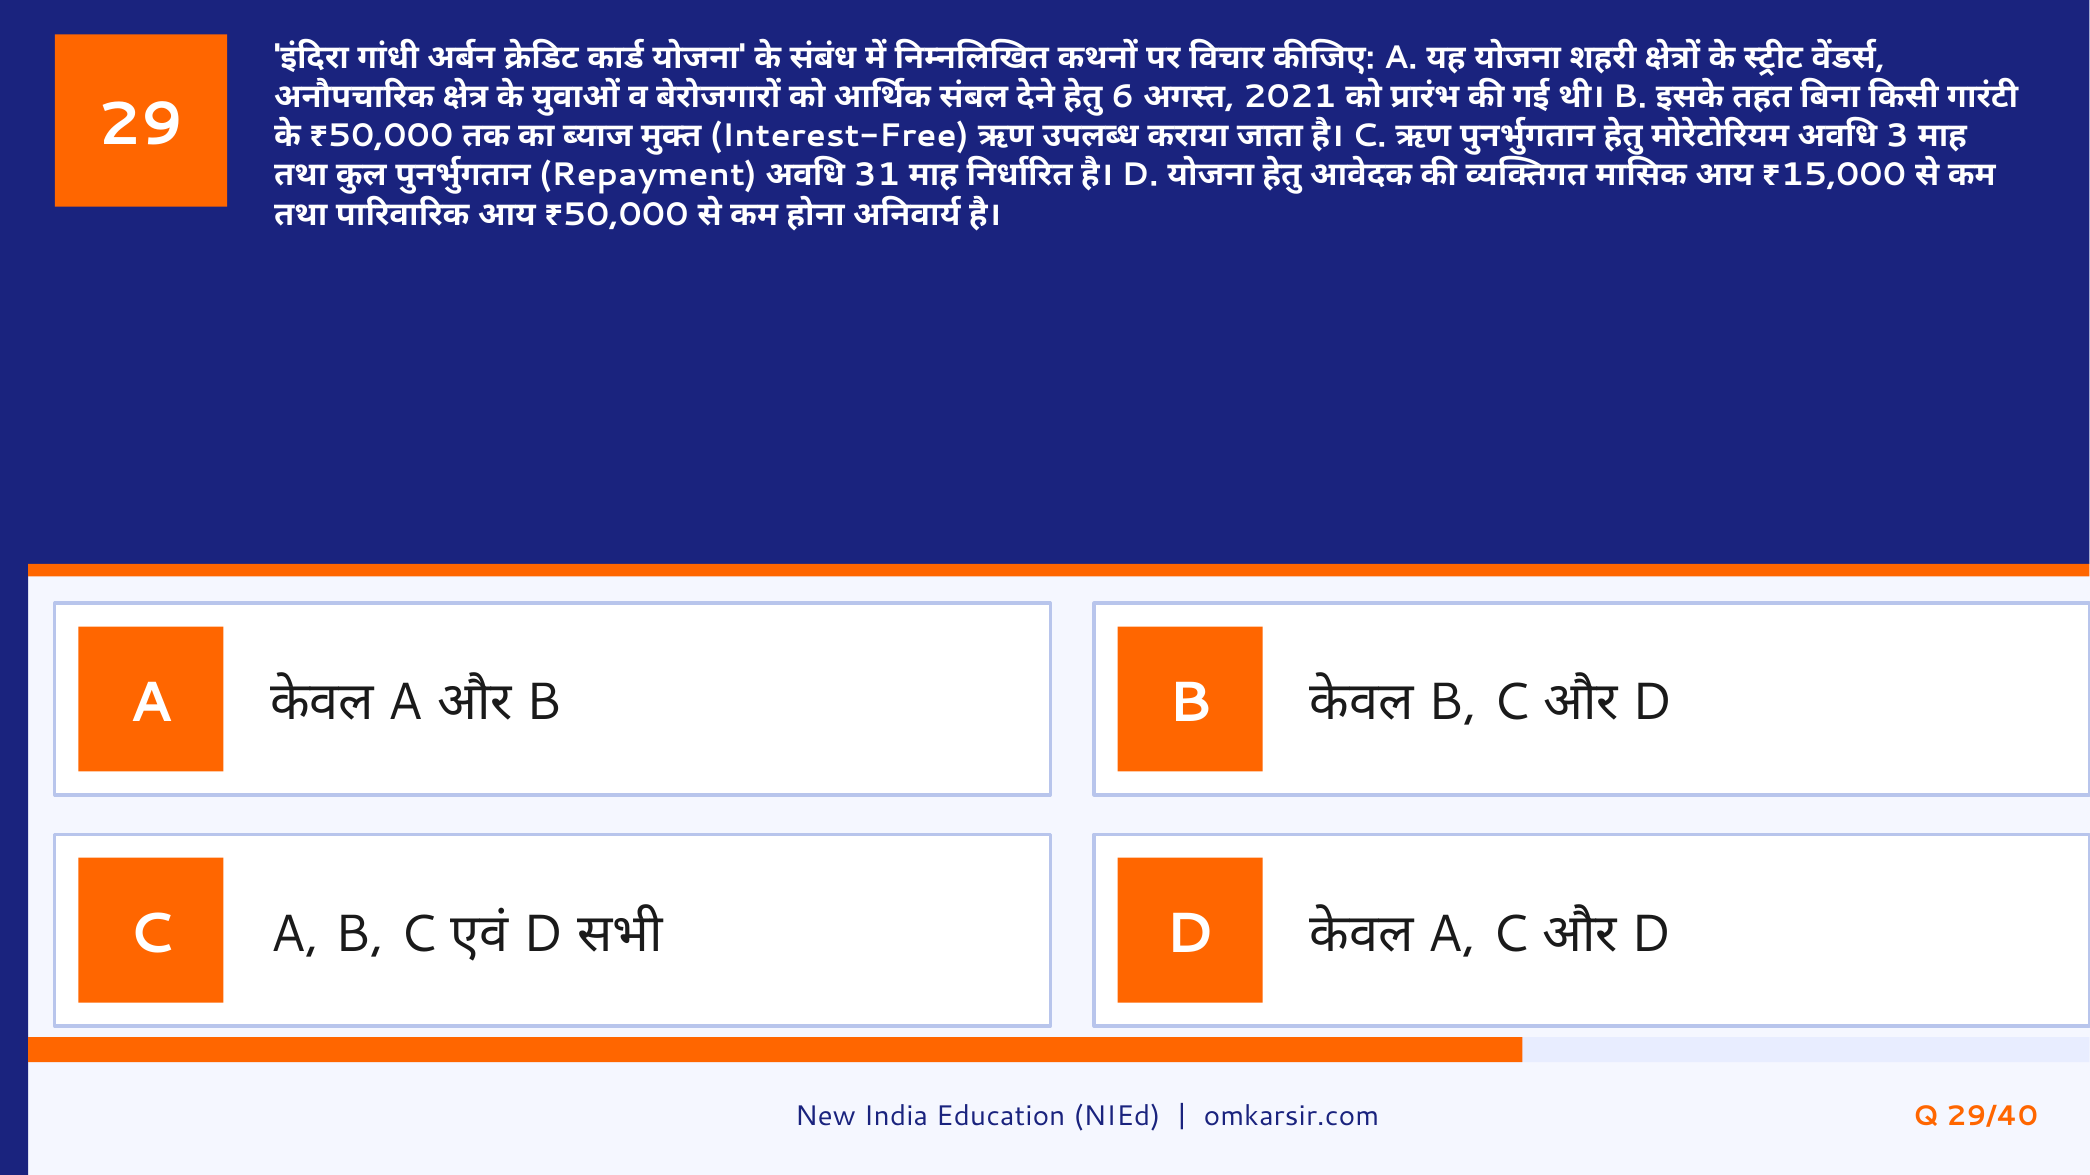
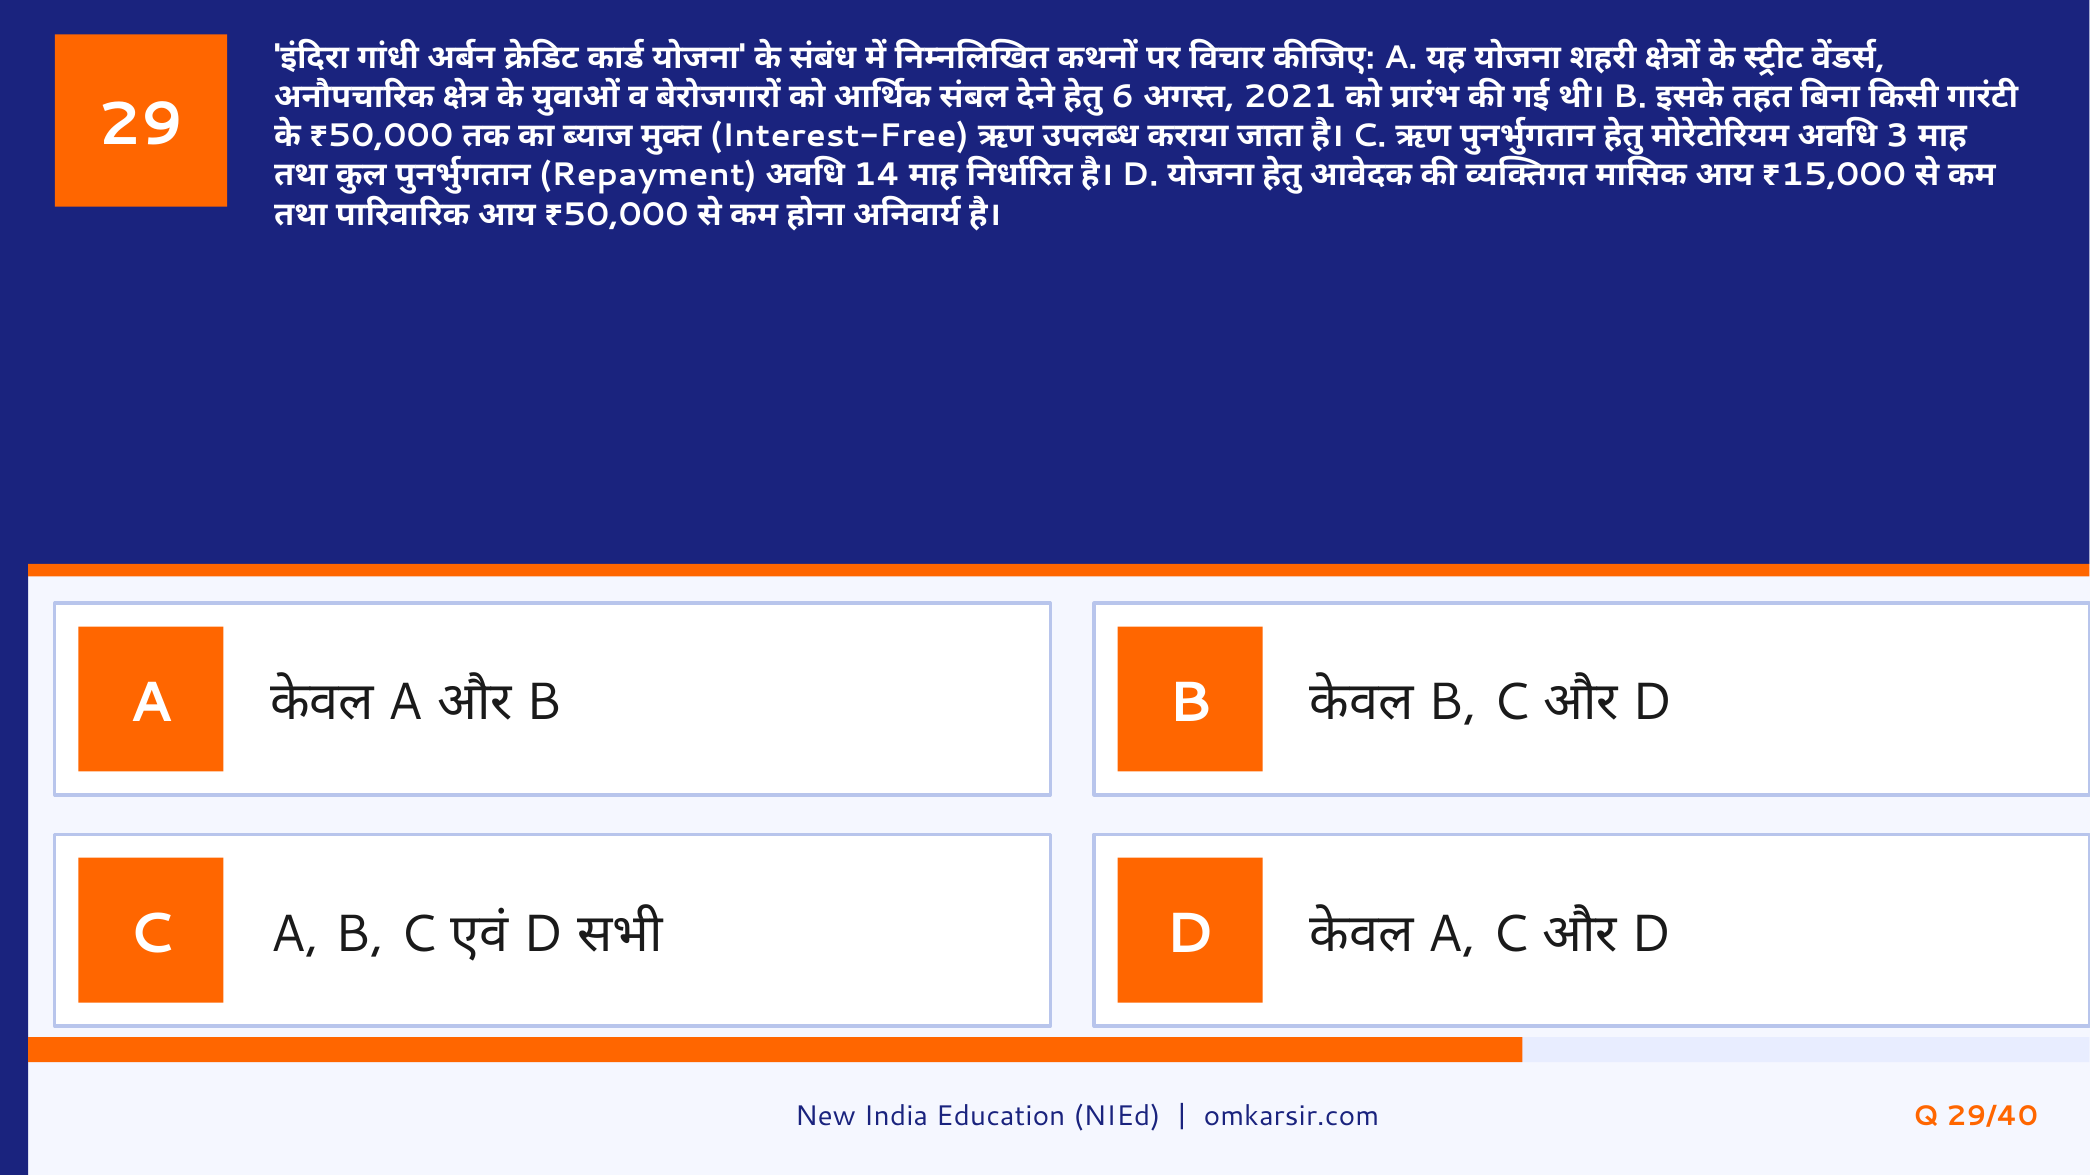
31: 31 -> 14
